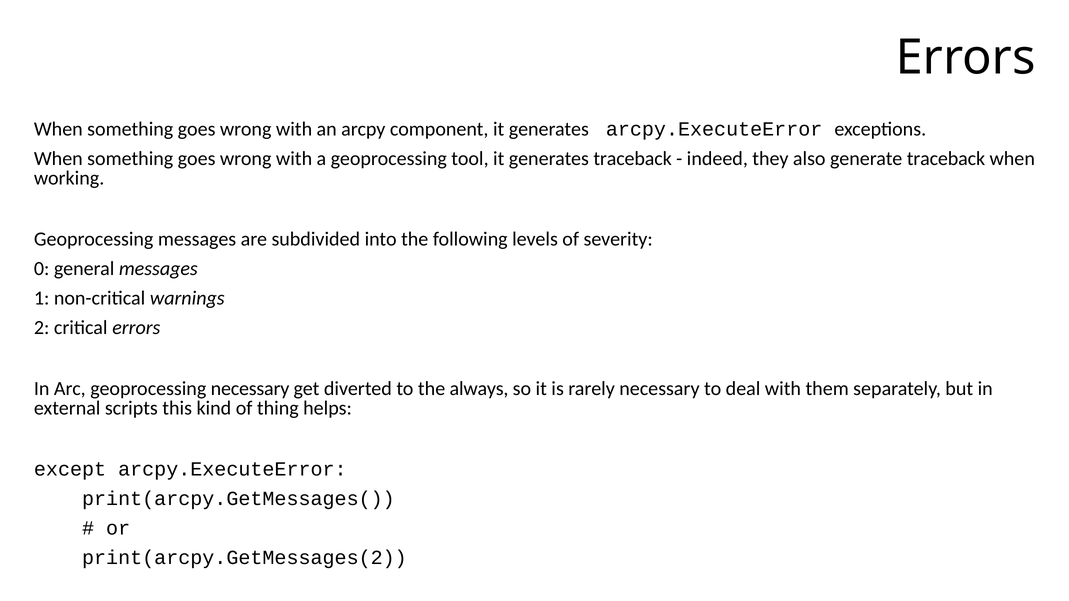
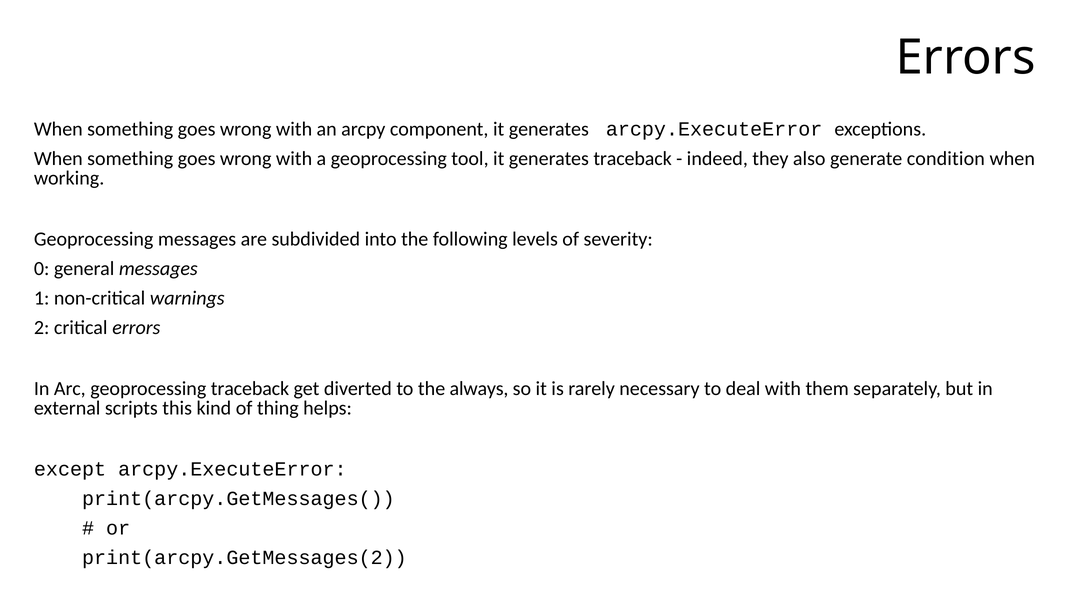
generate traceback: traceback -> condition
geoprocessing necessary: necessary -> traceback
